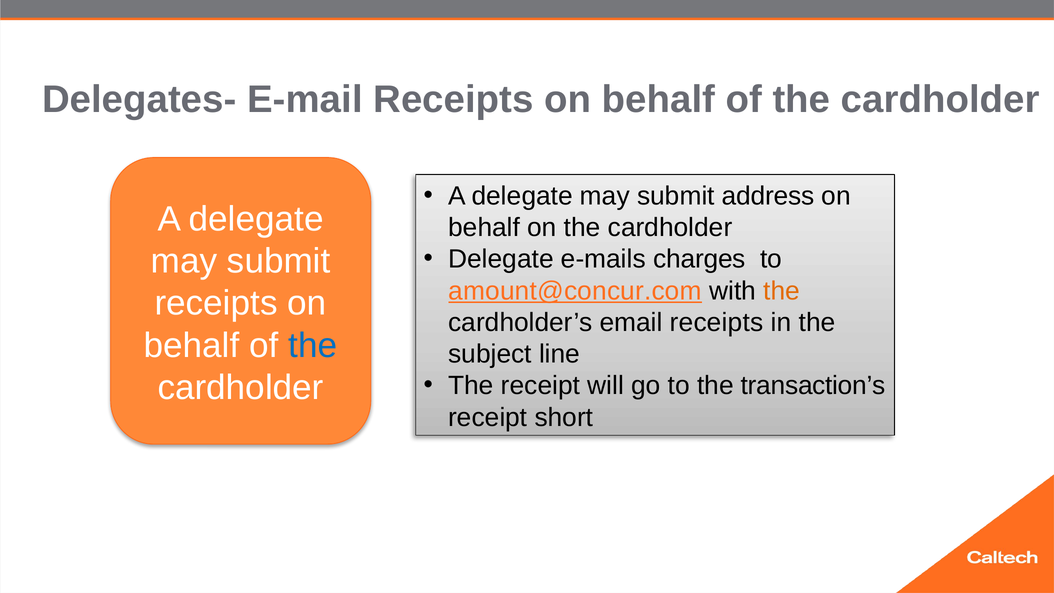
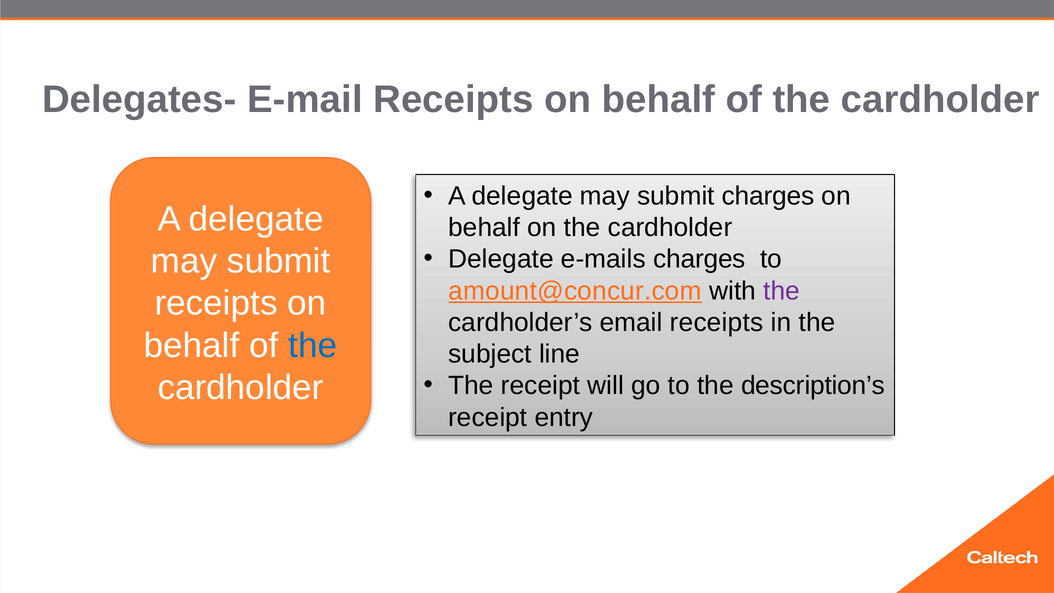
submit address: address -> charges
the at (782, 291) colour: orange -> purple
transaction’s: transaction’s -> description’s
short: short -> entry
